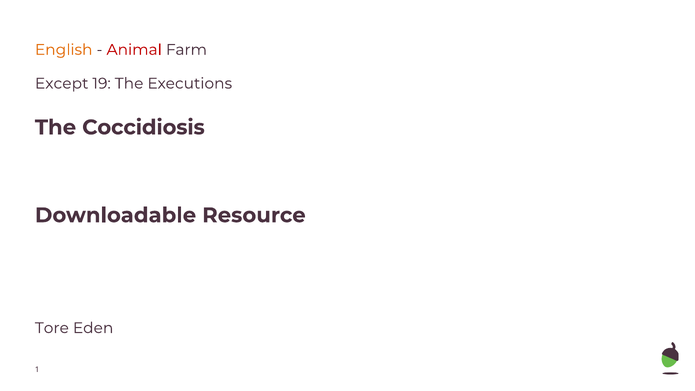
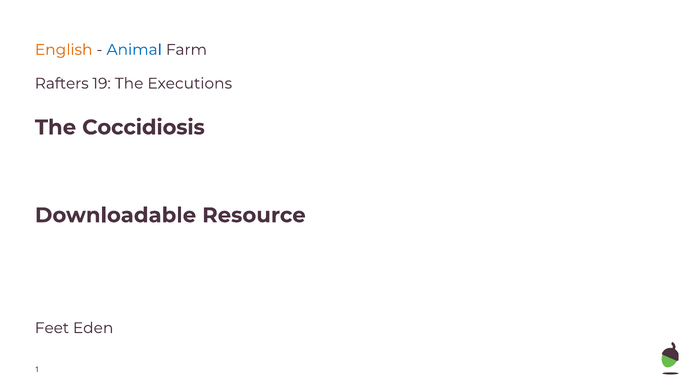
Animal colour: red -> blue
Except: Except -> Rafters
Tore: Tore -> Feet
